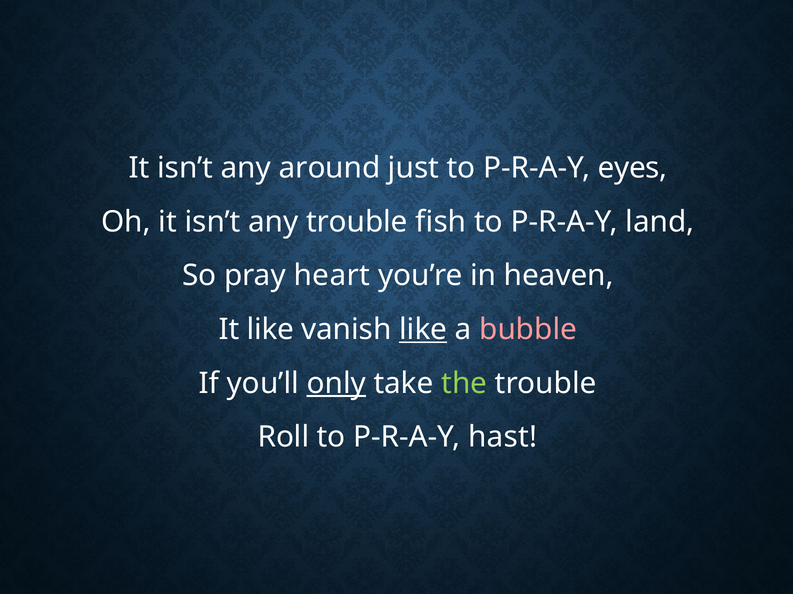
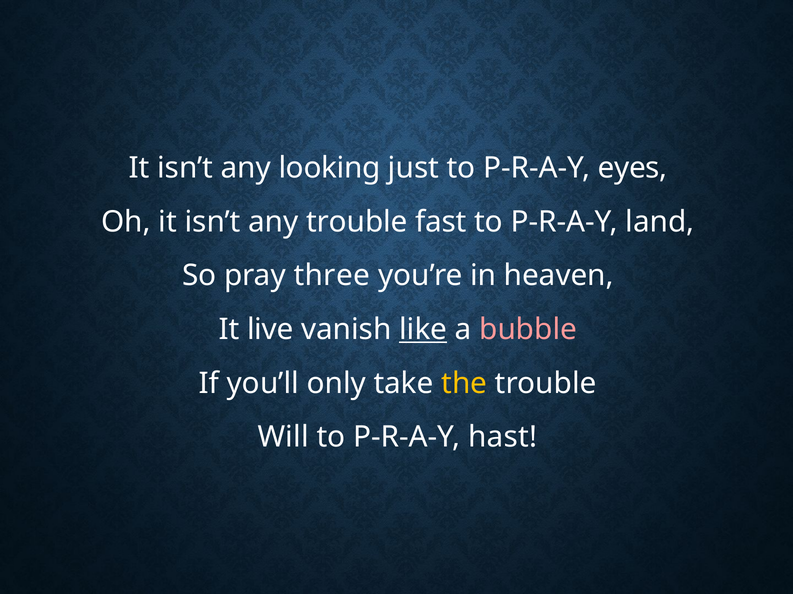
around: around -> looking
fish: fish -> fast
heart: heart -> three
It like: like -> live
only underline: present -> none
the colour: light green -> yellow
Roll: Roll -> Will
